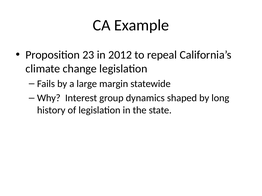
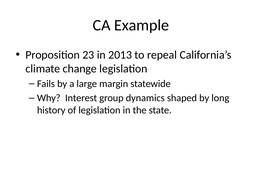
2012: 2012 -> 2013
